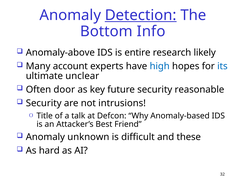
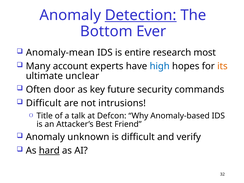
Info: Info -> Ever
Anomaly-above: Anomaly-above -> Anomaly-mean
likely: likely -> most
its colour: blue -> orange
reasonable: reasonable -> commands
Security at (44, 103): Security -> Difficult
these: these -> verify
hard underline: none -> present
